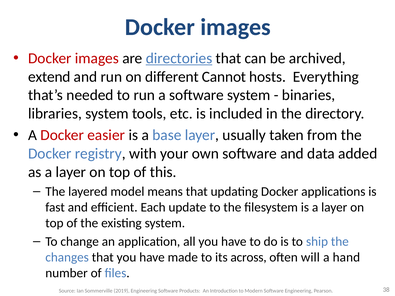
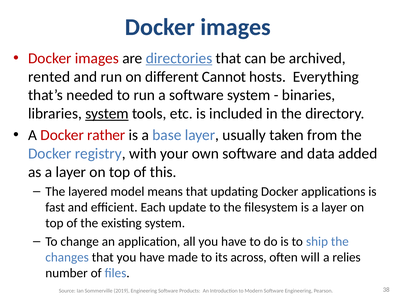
extend: extend -> rented
system at (107, 114) underline: none -> present
easier: easier -> rather
hand: hand -> relies
